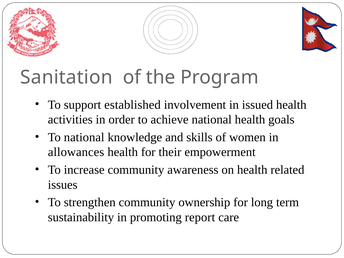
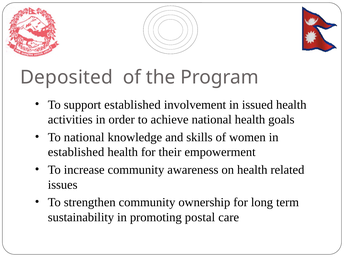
Sanitation: Sanitation -> Deposited
allowances at (76, 152): allowances -> established
report: report -> postal
